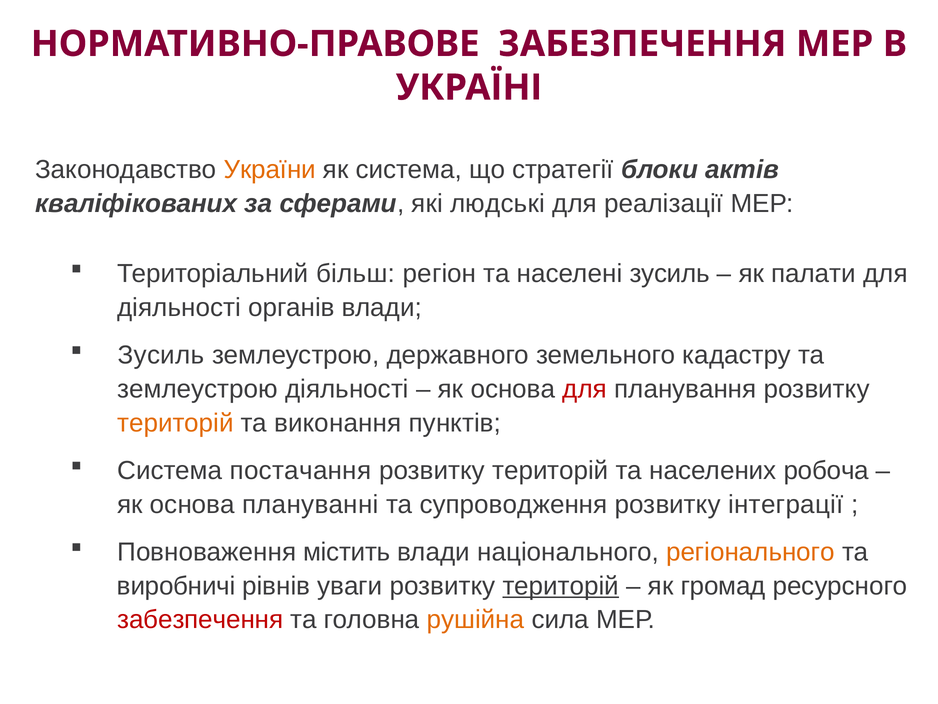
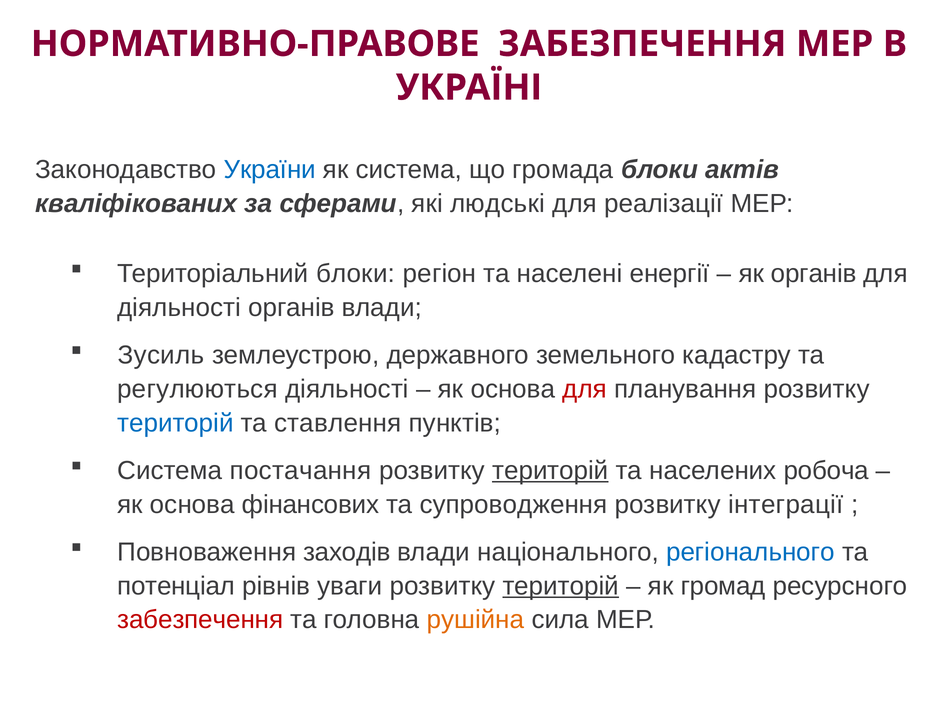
України colour: orange -> blue
стратегії: стратегії -> громада
Територіальний більш: більш -> блоки
населені зусиль: зусиль -> енергії
як палати: палати -> органів
землеустрою at (198, 389): землеустрою -> регулюються
територій at (175, 423) colour: orange -> blue
виконання: виконання -> ставлення
територій at (550, 470) underline: none -> present
плануванні: плануванні -> фінансових
містить: містить -> заходів
регіонального colour: orange -> blue
виробничі: виробничі -> потенціал
